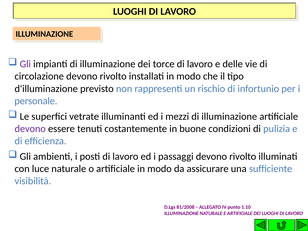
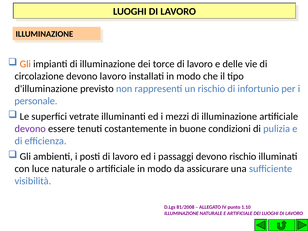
Gli at (25, 64) colour: purple -> orange
circolazione devono rivolto: rivolto -> lavoro
passaggi devono rivolto: rivolto -> rischio
